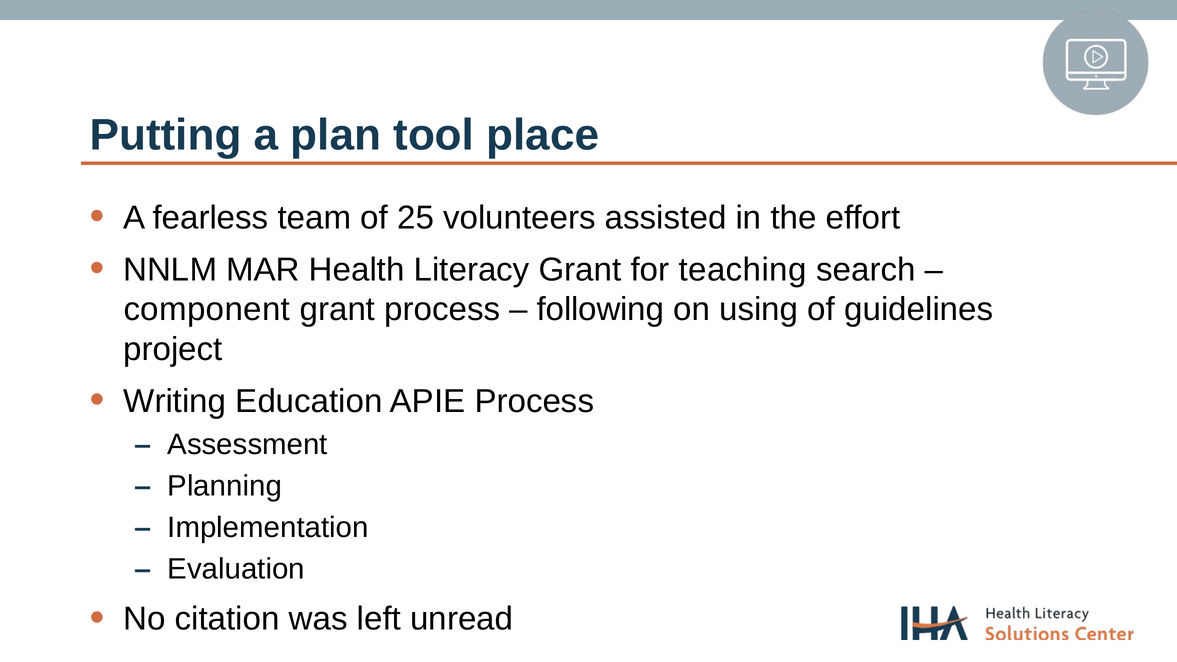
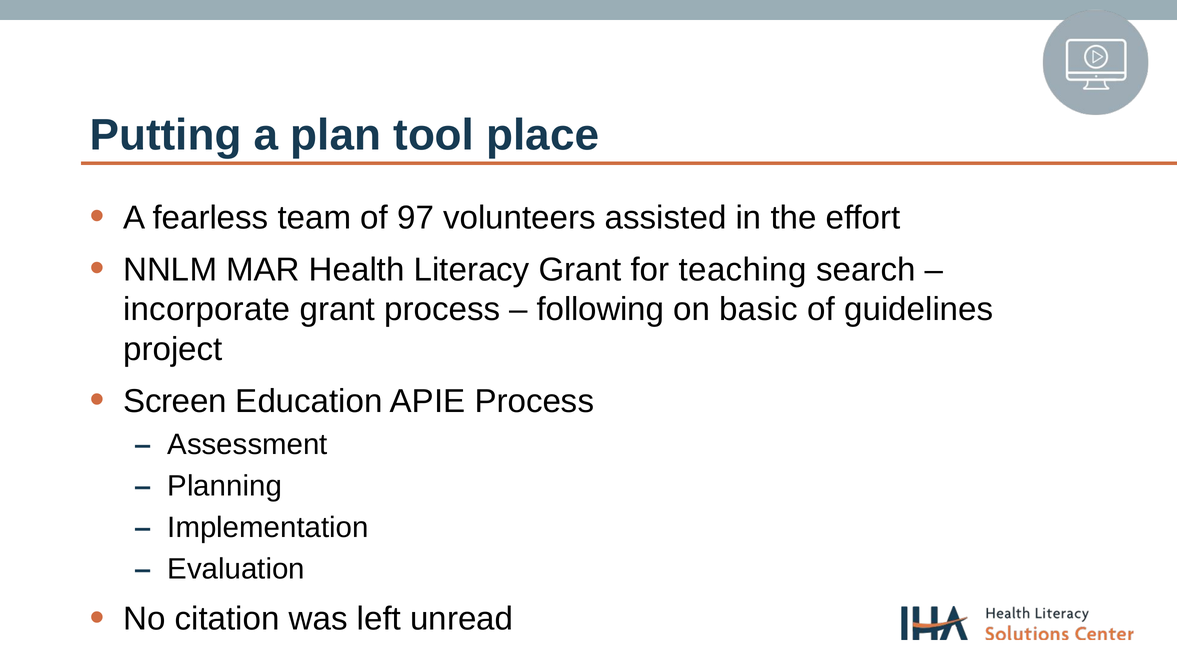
25: 25 -> 97
component: component -> incorporate
using: using -> basic
Writing: Writing -> Screen
